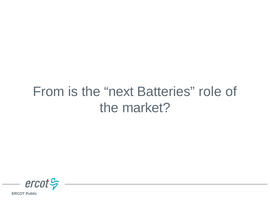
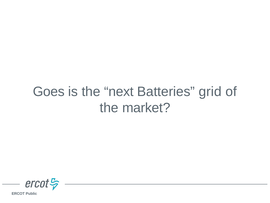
From: From -> Goes
role: role -> grid
